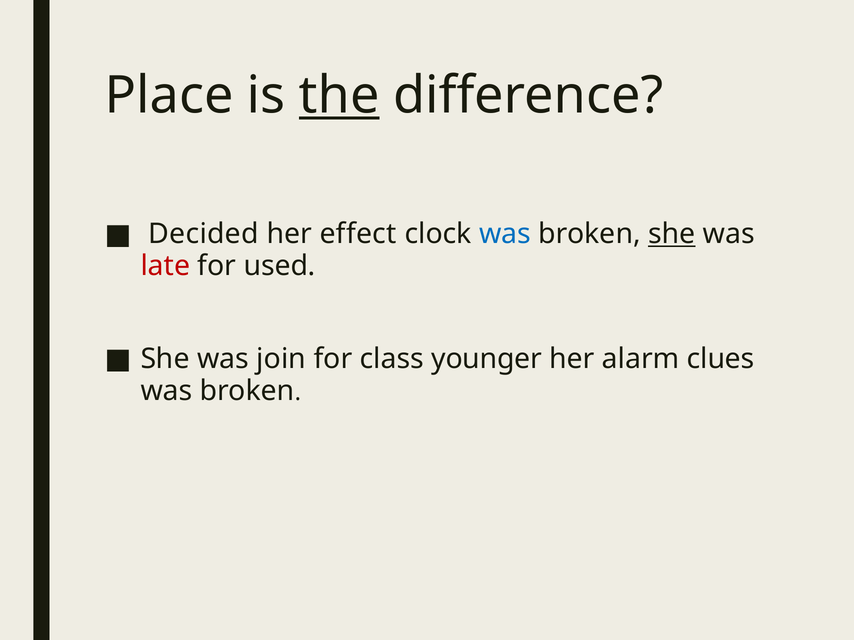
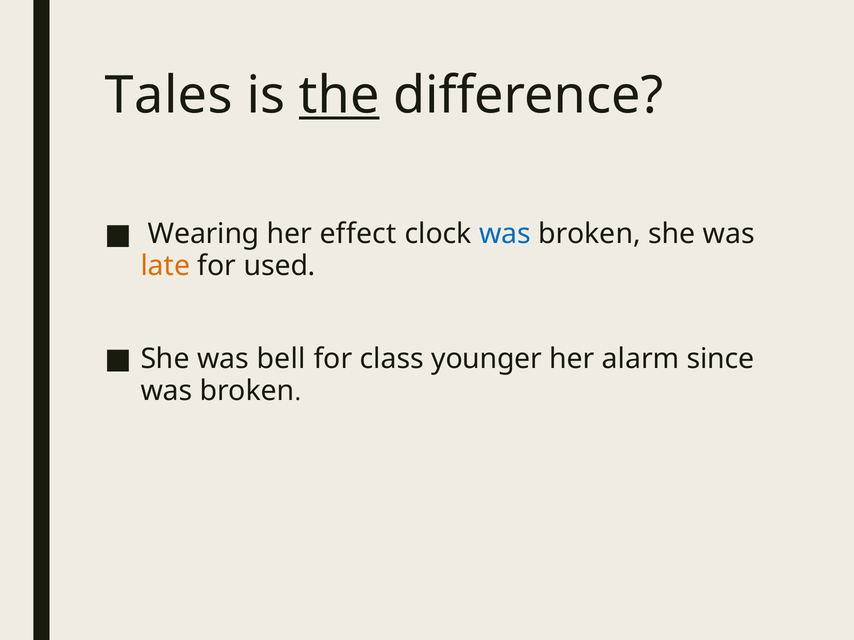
Place: Place -> Tales
Decided: Decided -> Wearing
she at (672, 234) underline: present -> none
late colour: red -> orange
join: join -> bell
clues: clues -> since
